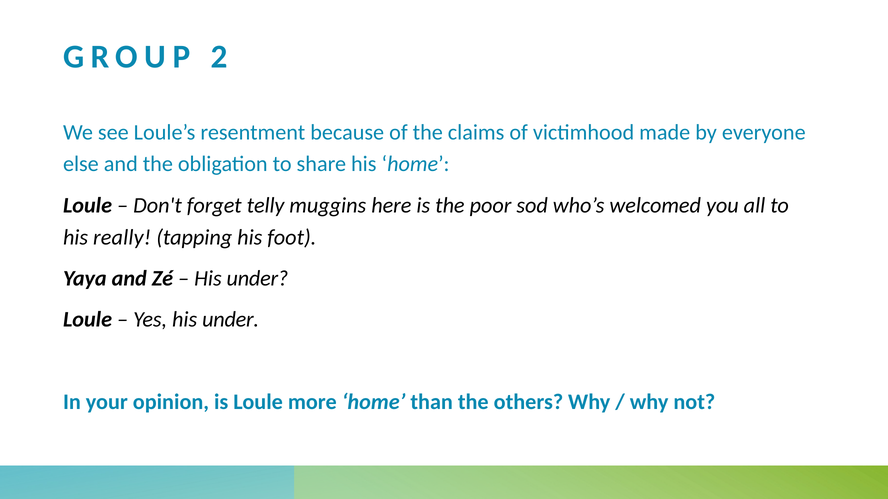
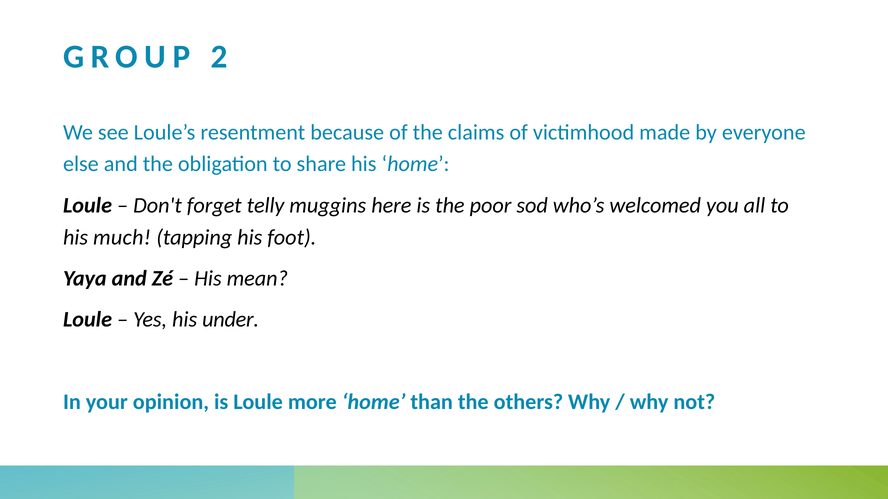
really: really -> much
under at (257, 279): under -> mean
